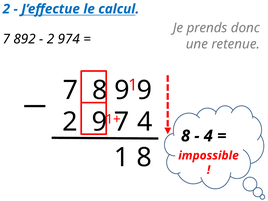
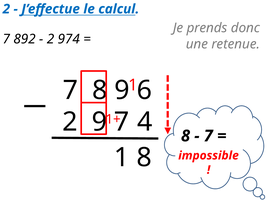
9 9: 9 -> 6
4 at (208, 136): 4 -> 7
